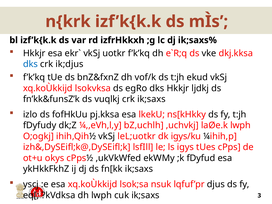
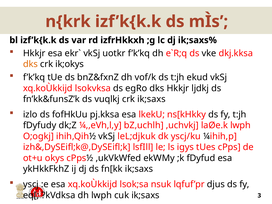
dks at (30, 64) colour: blue -> orange
ik;djus: ik;djus -> ik;okys
leL;uotkr: leL;uotkr -> leL;djkuk
igys/ku: igys/ku -> yscj/ku
